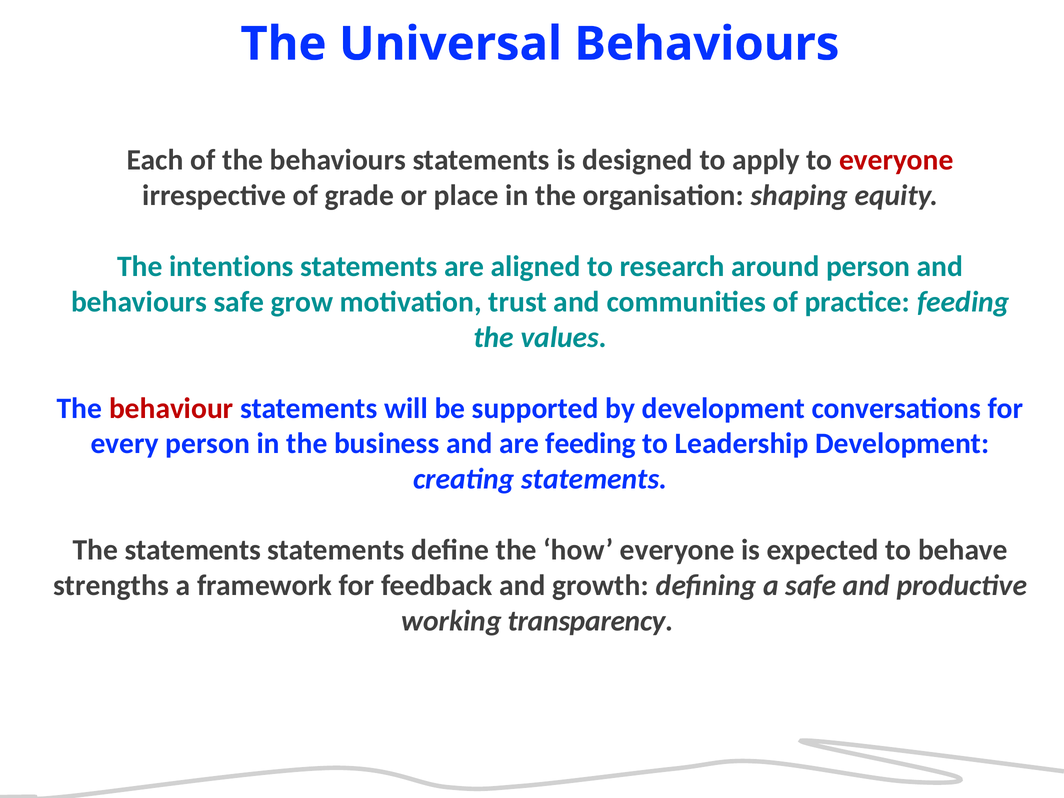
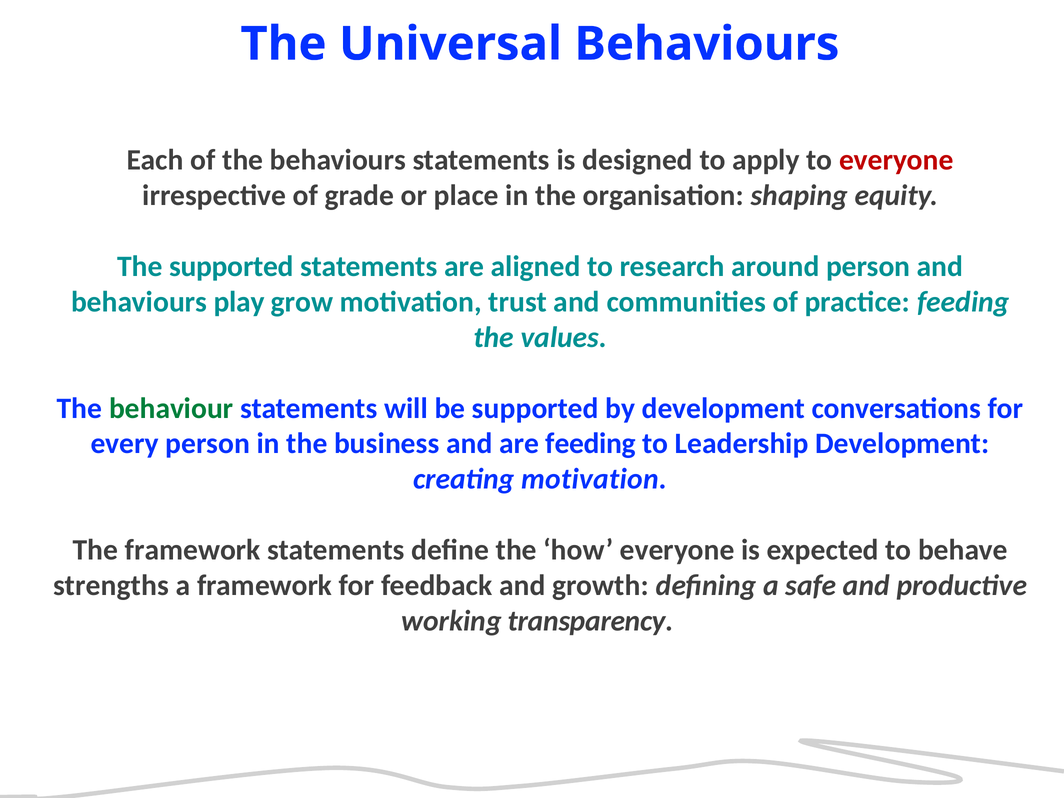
The intentions: intentions -> supported
behaviours safe: safe -> play
behaviour colour: red -> green
creating statements: statements -> motivation
The statements: statements -> framework
